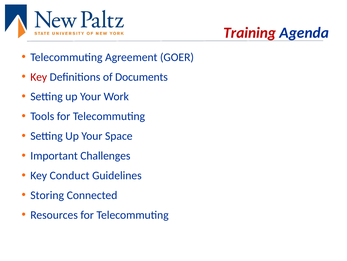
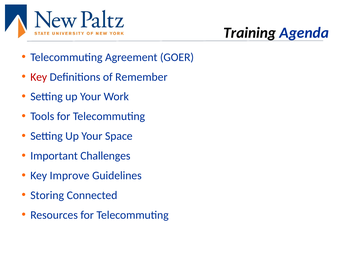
Training colour: red -> black
Documents: Documents -> Remember
Conduct: Conduct -> Improve
